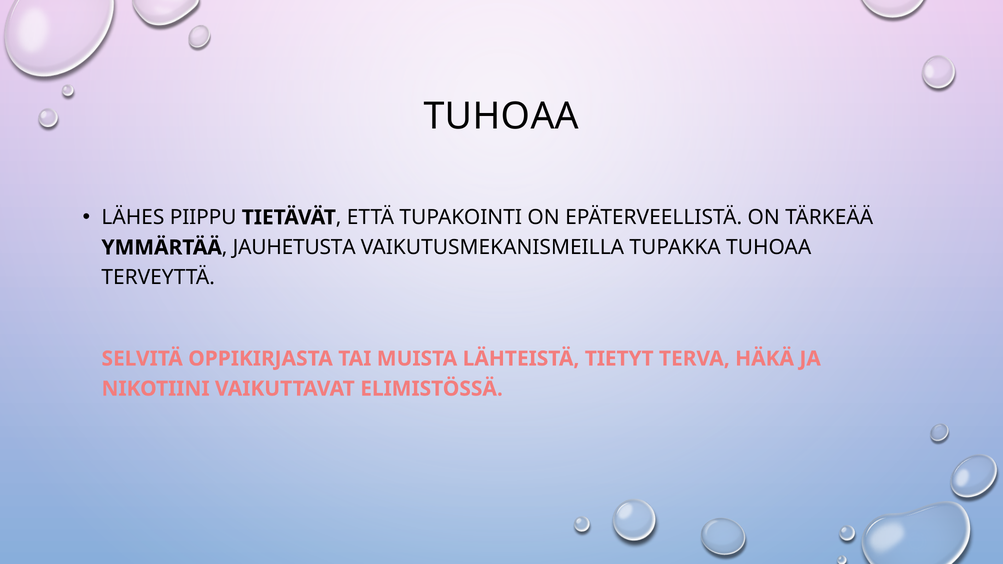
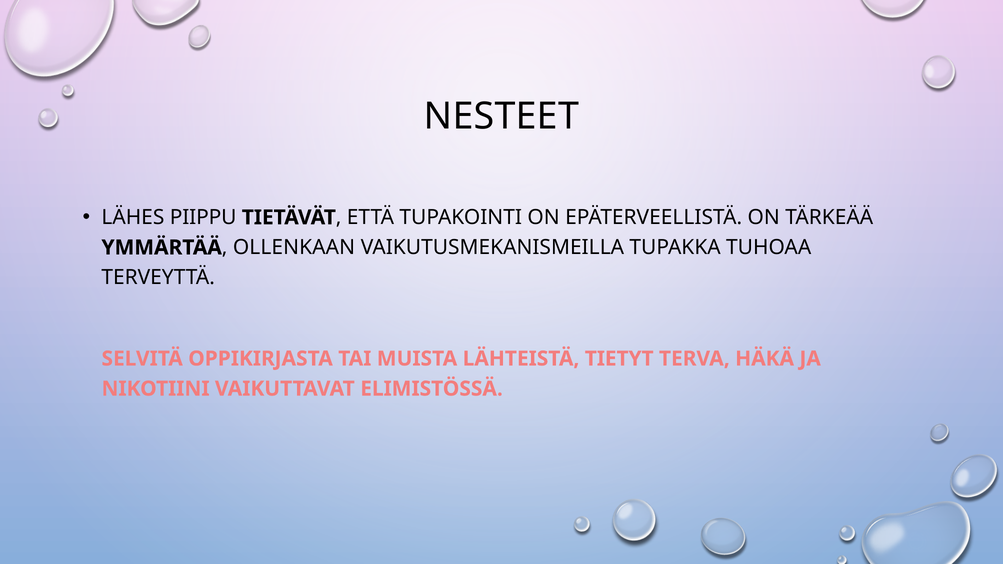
TUHOAA at (501, 116): TUHOAA -> NESTEET
JAUHETUSTA: JAUHETUSTA -> OLLENKAAN
